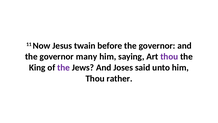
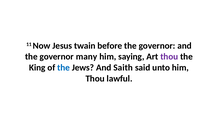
the at (64, 67) colour: purple -> blue
Joses: Joses -> Saith
rather: rather -> lawful
